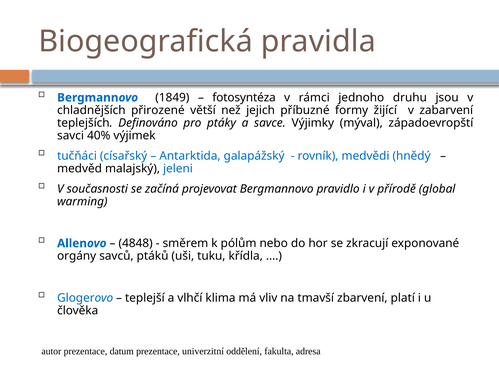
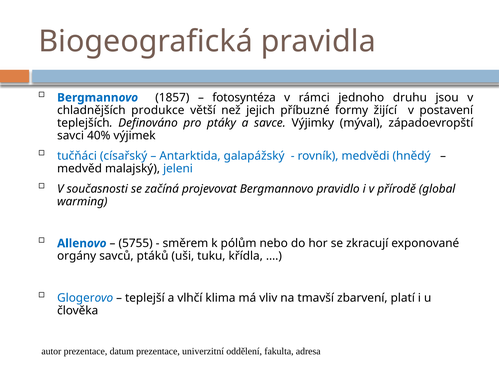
1849: 1849 -> 1857
přirozené: přirozené -> produkce
zabarvení: zabarvení -> postavení
4848: 4848 -> 5755
